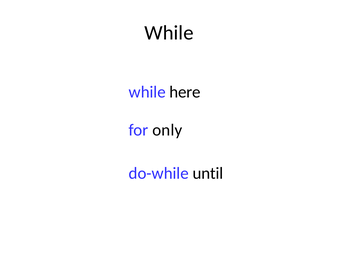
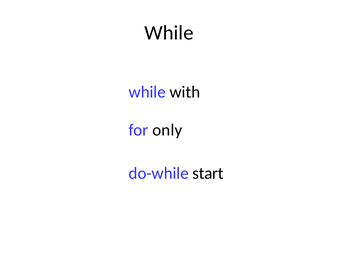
here: here -> with
until: until -> start
